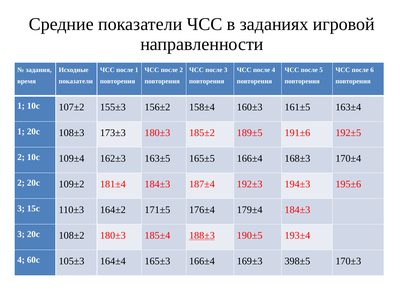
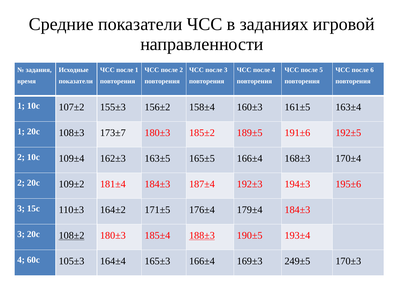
173±3: 173±3 -> 173±7
108±2 underline: none -> present
398±5: 398±5 -> 249±5
